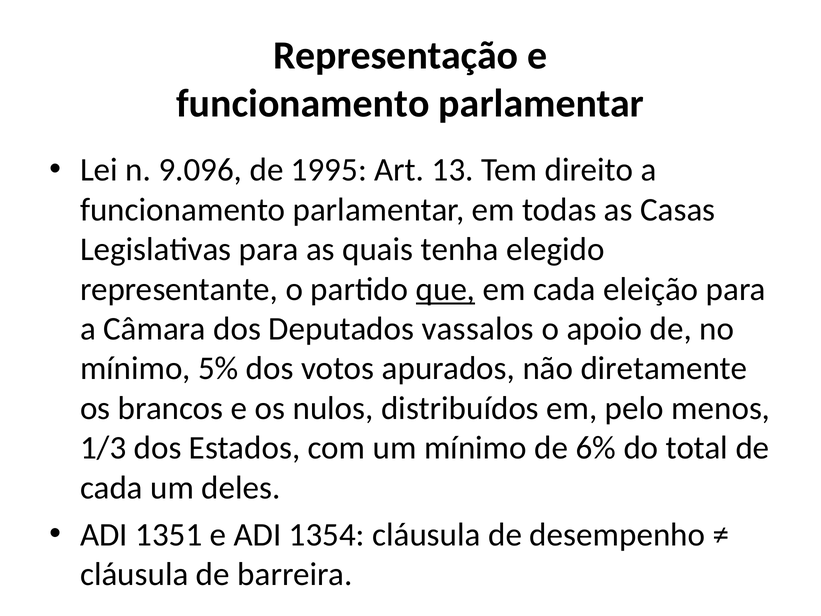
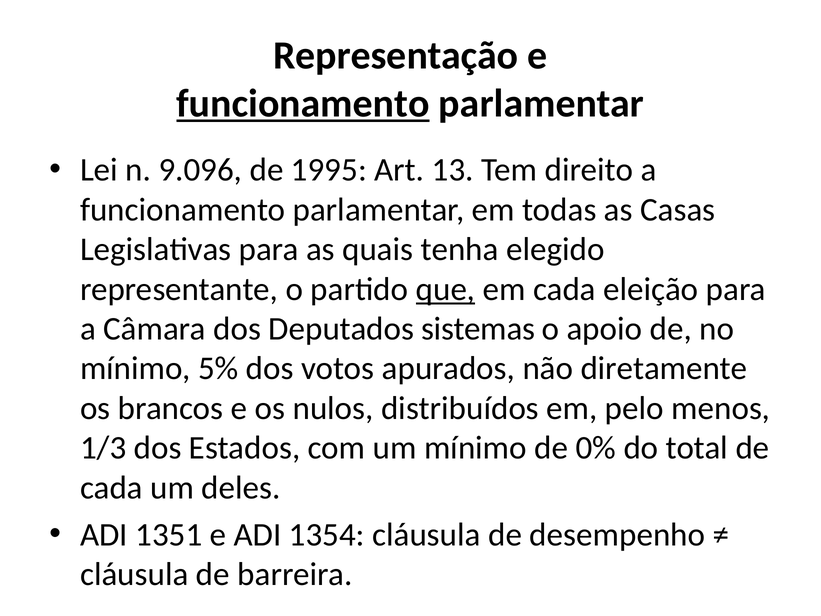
funcionamento at (303, 103) underline: none -> present
vassalos: vassalos -> sistemas
6%: 6% -> 0%
